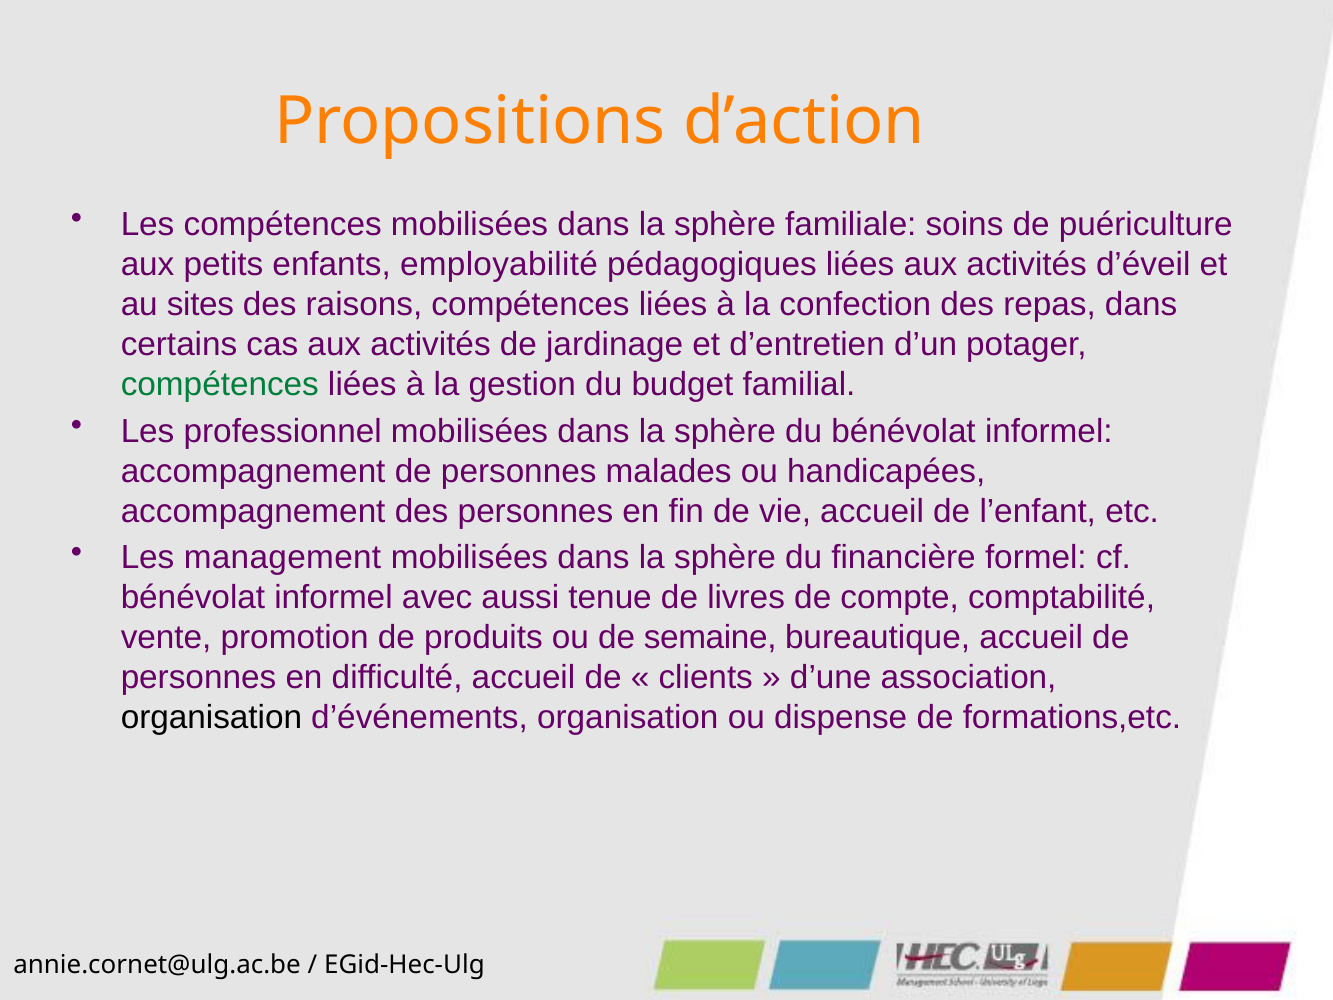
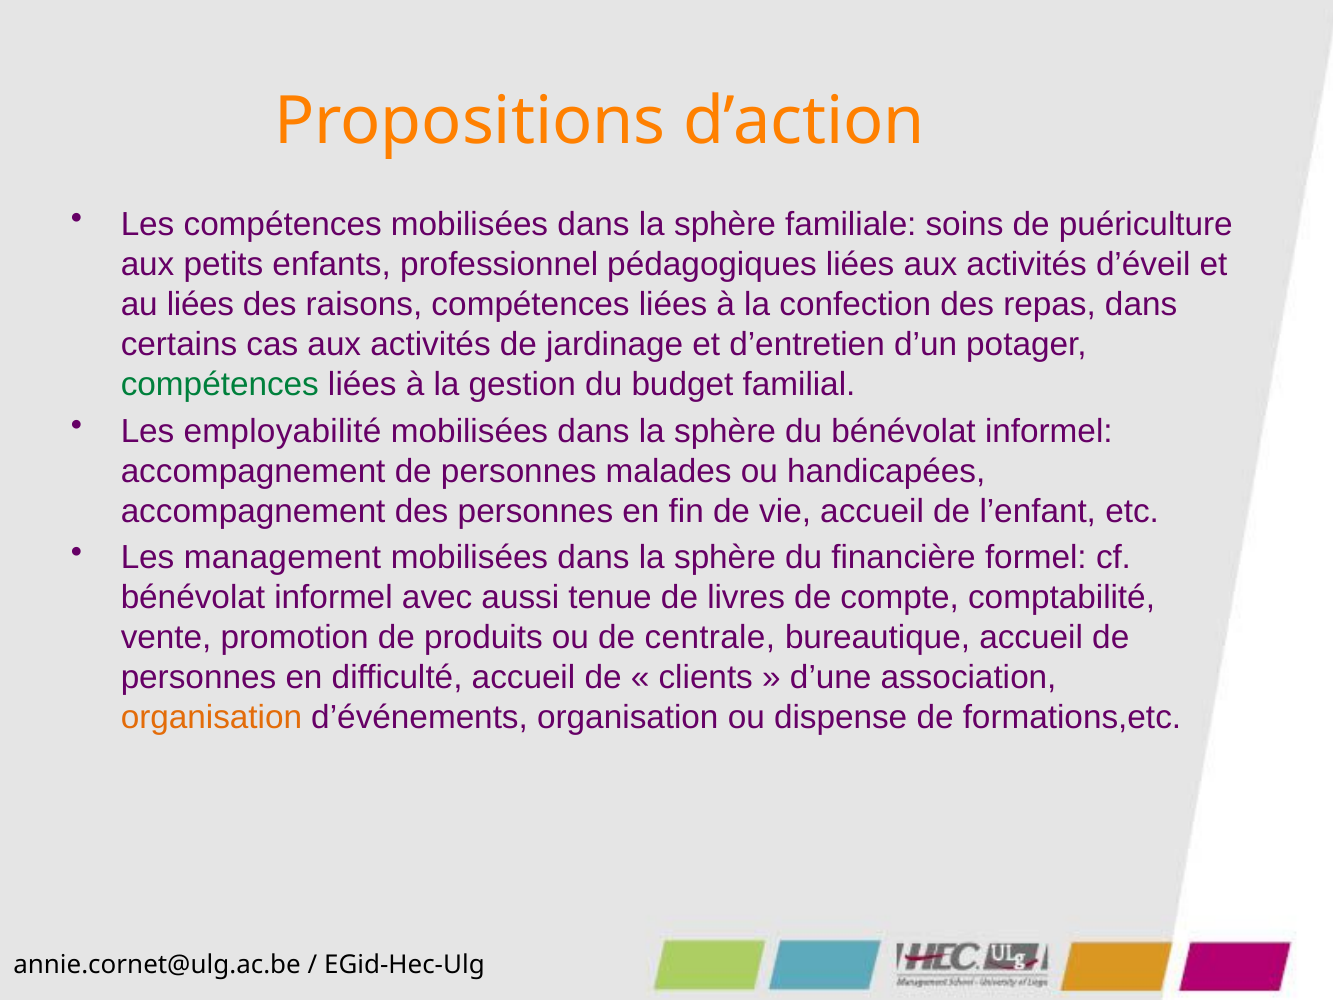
employabilité: employabilité -> professionnel
au sites: sites -> liées
professionnel: professionnel -> employabilité
semaine: semaine -> centrale
organisation at (211, 718) colour: black -> orange
